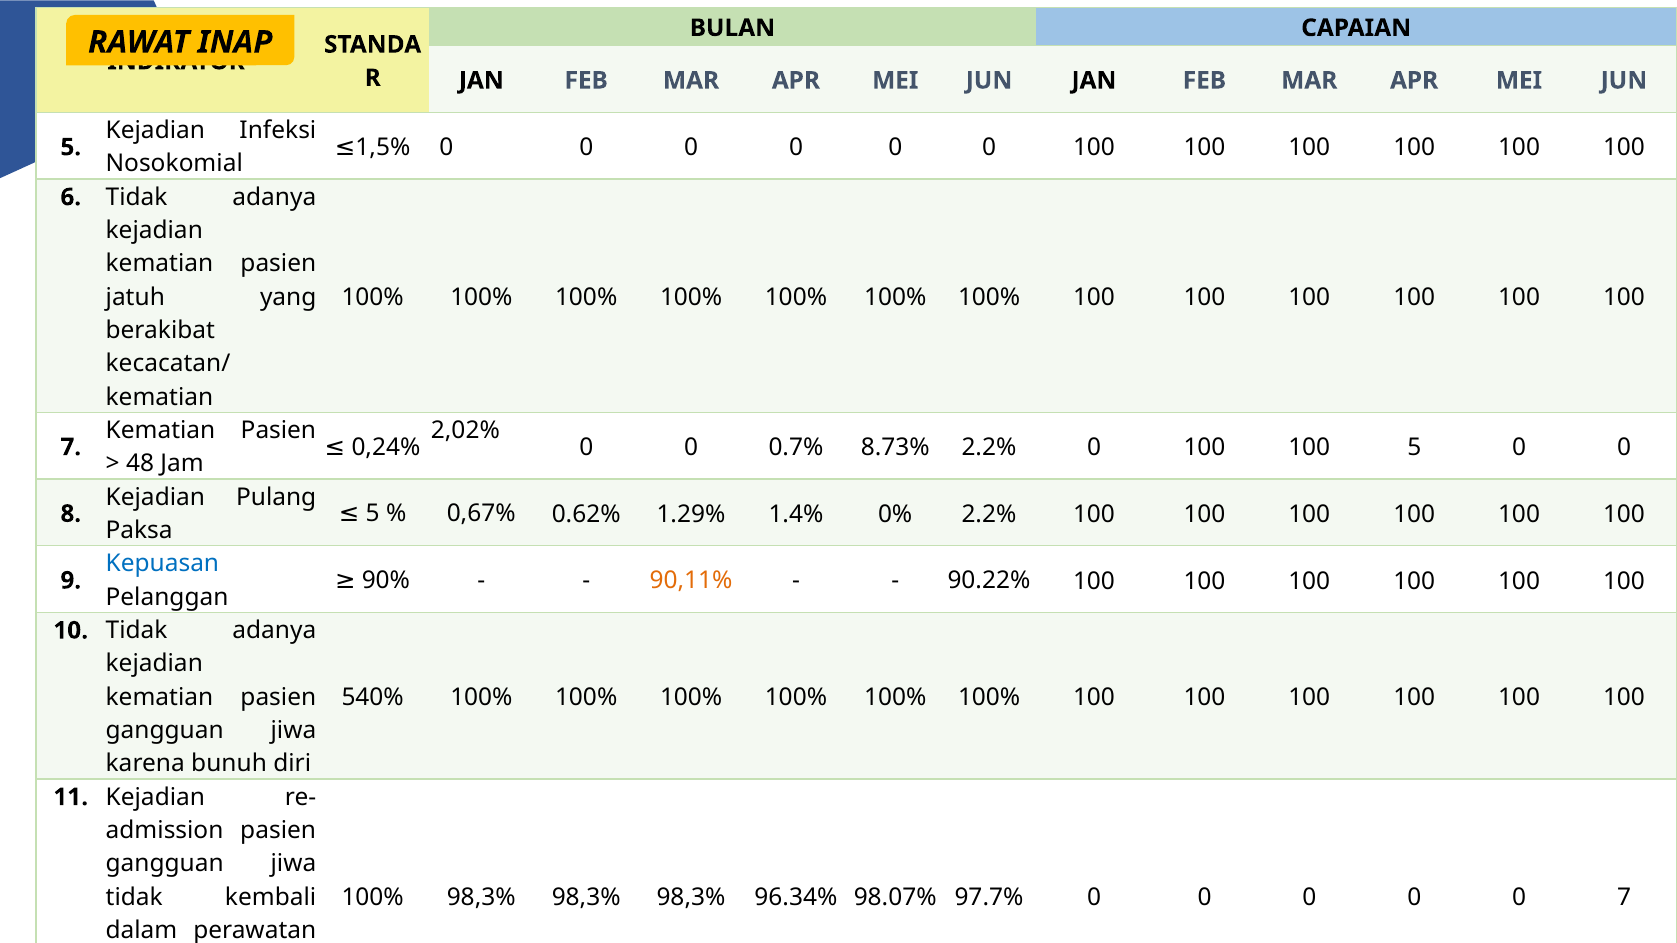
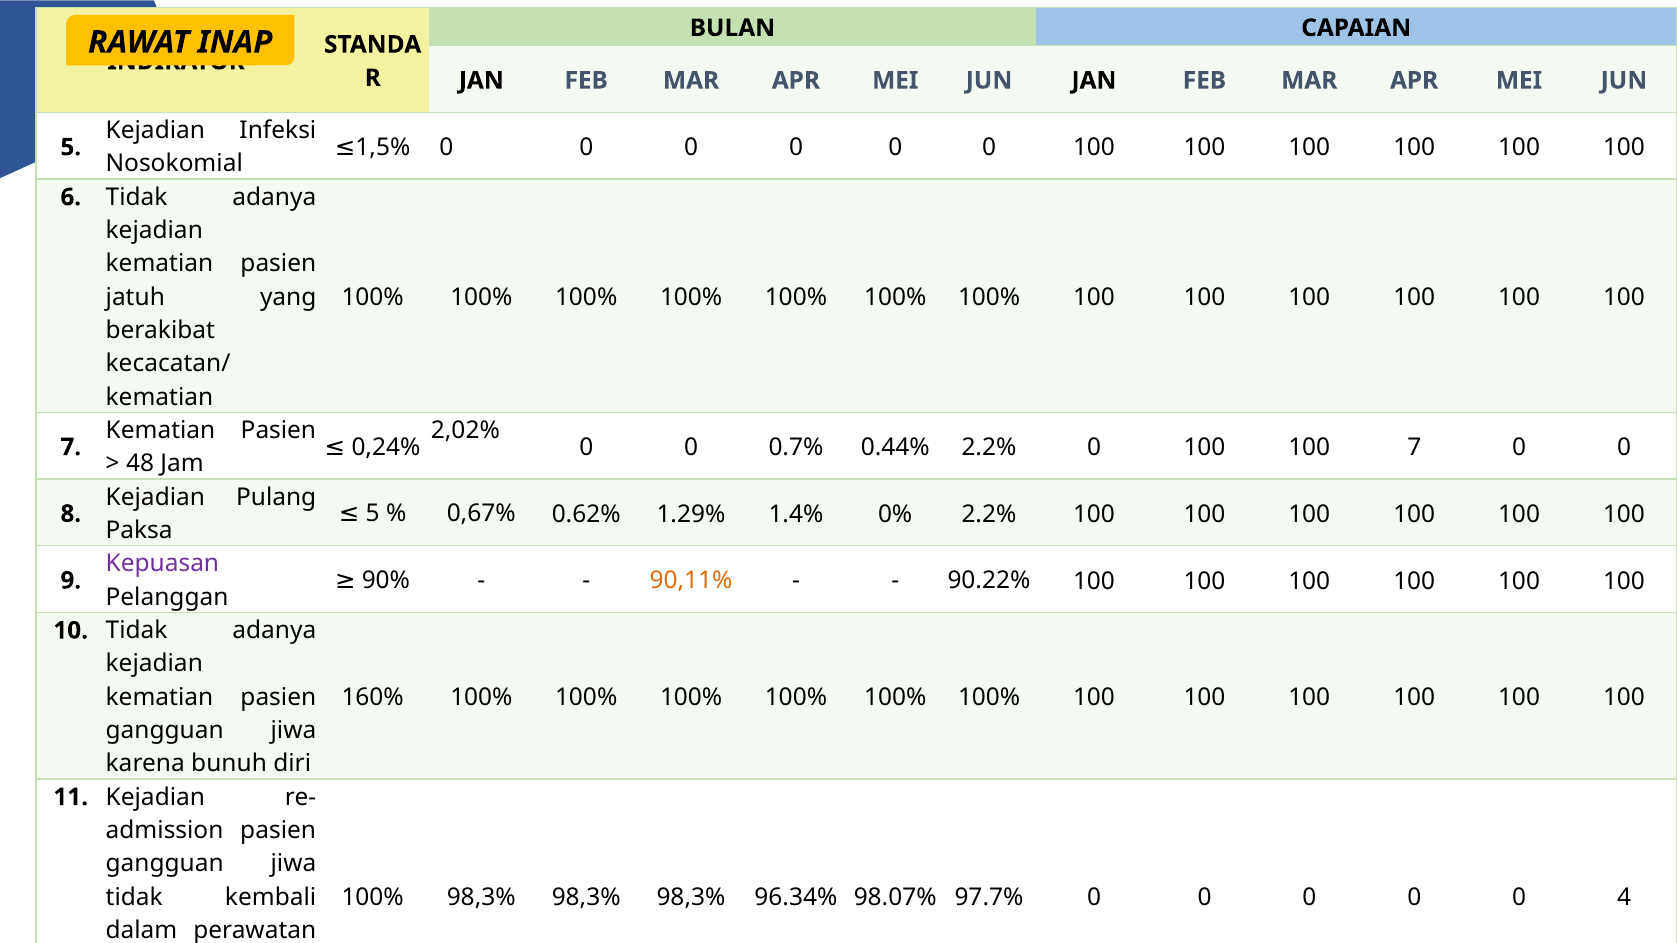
8.73%: 8.73% -> 0.44%
0 100 100 5: 5 -> 7
Kepuasan colour: blue -> purple
540%: 540% -> 160%
0 7: 7 -> 4
